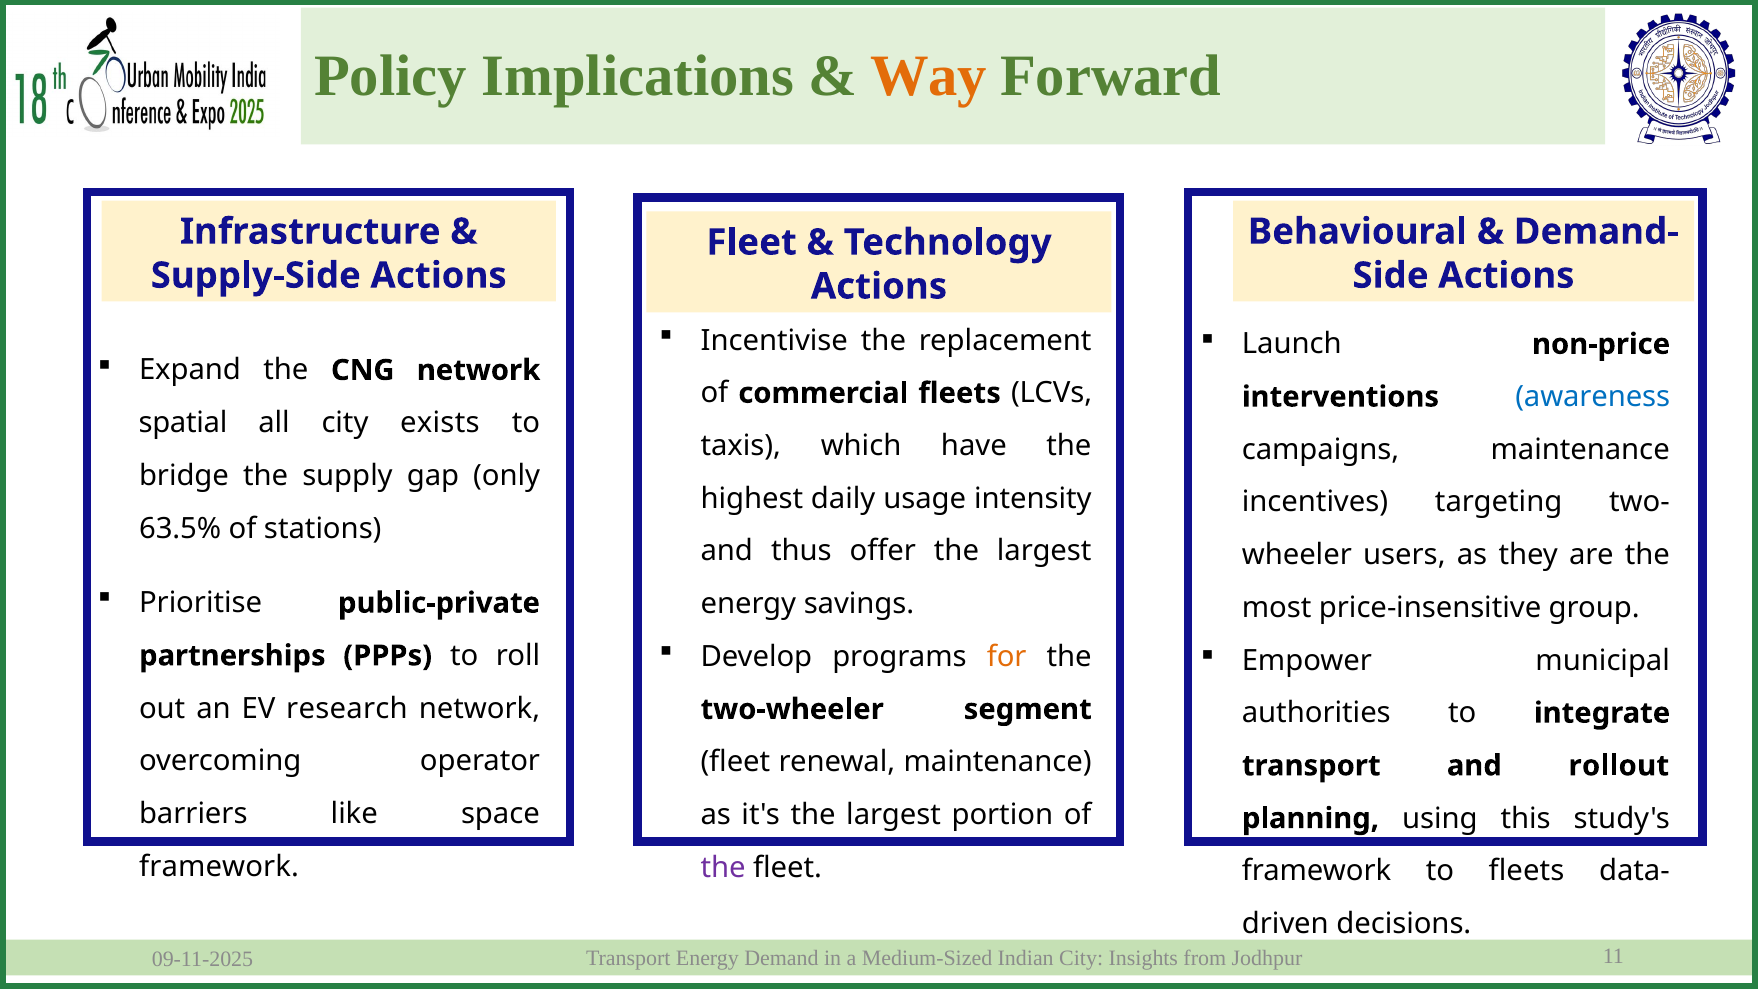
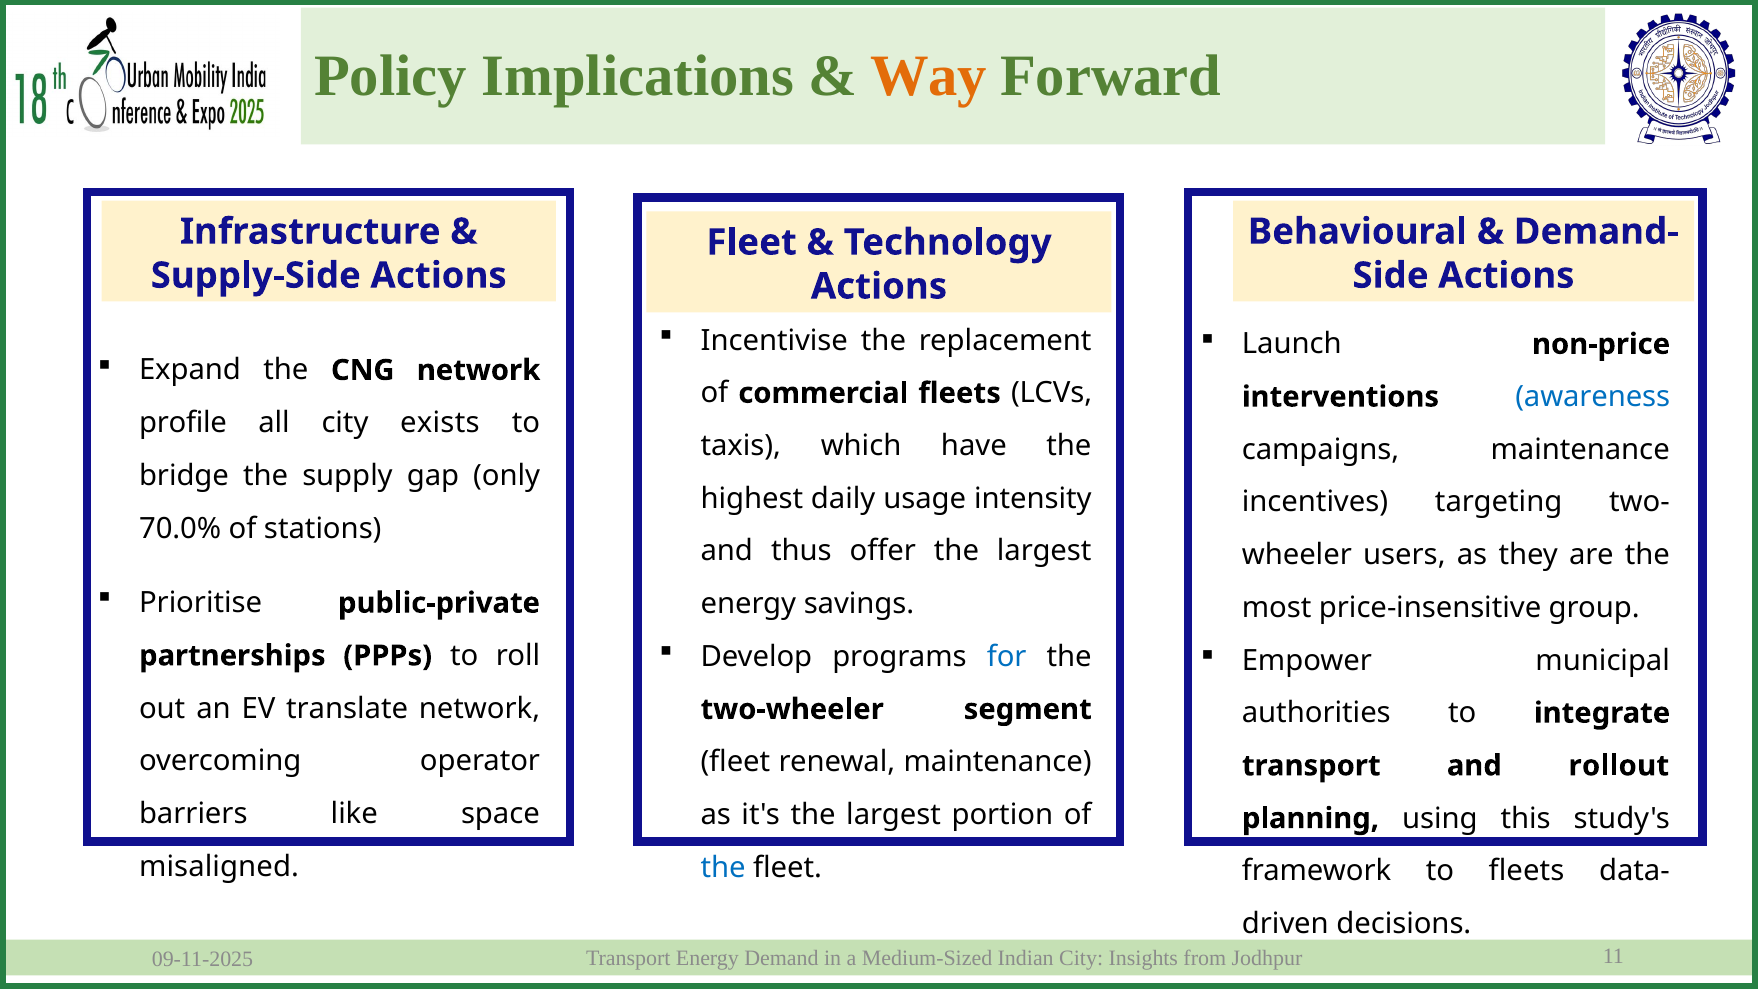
spatial: spatial -> profile
63.5%: 63.5% -> 70.0%
for colour: orange -> blue
research: research -> translate
framework at (219, 866): framework -> misaligned
the at (723, 867) colour: purple -> blue
